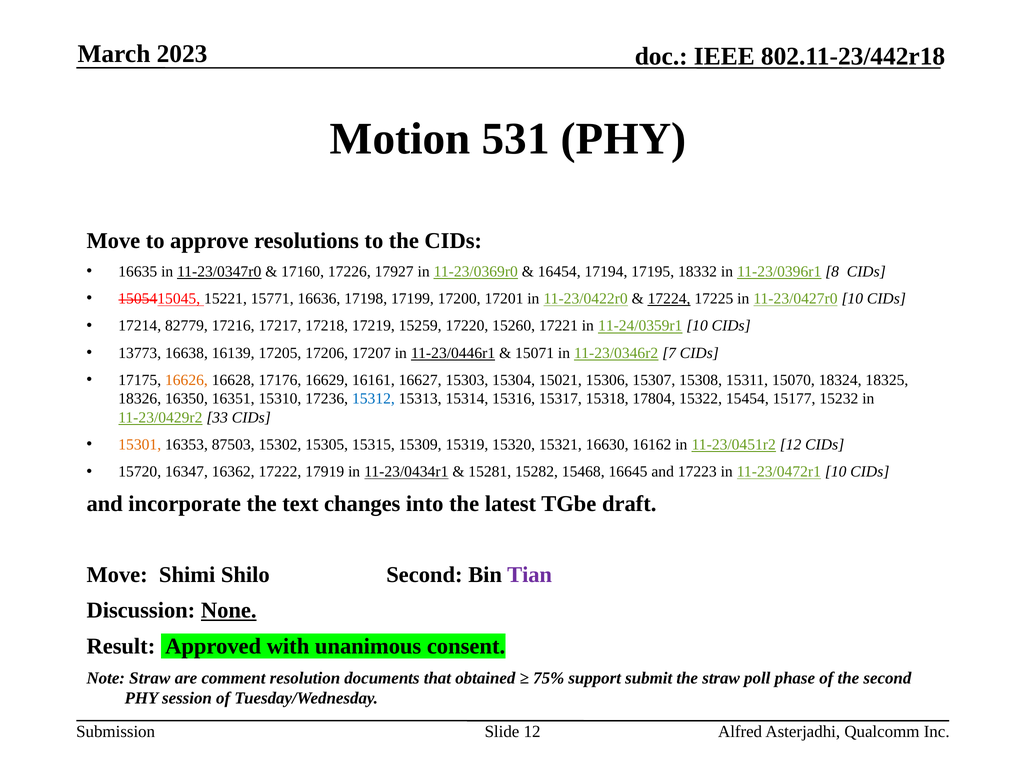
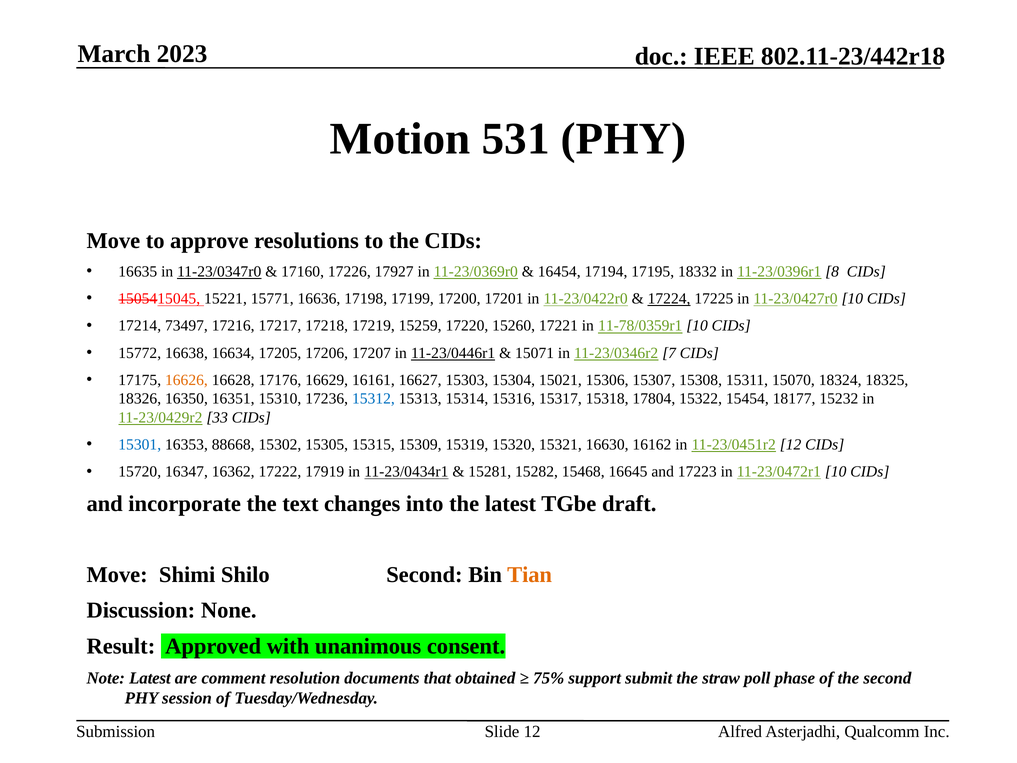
82779: 82779 -> 73497
11-24/0359r1: 11-24/0359r1 -> 11-78/0359r1
13773: 13773 -> 15772
16139: 16139 -> 16634
15177: 15177 -> 18177
15301 colour: orange -> blue
87503: 87503 -> 88668
Tian colour: purple -> orange
None underline: present -> none
Note Straw: Straw -> Latest
